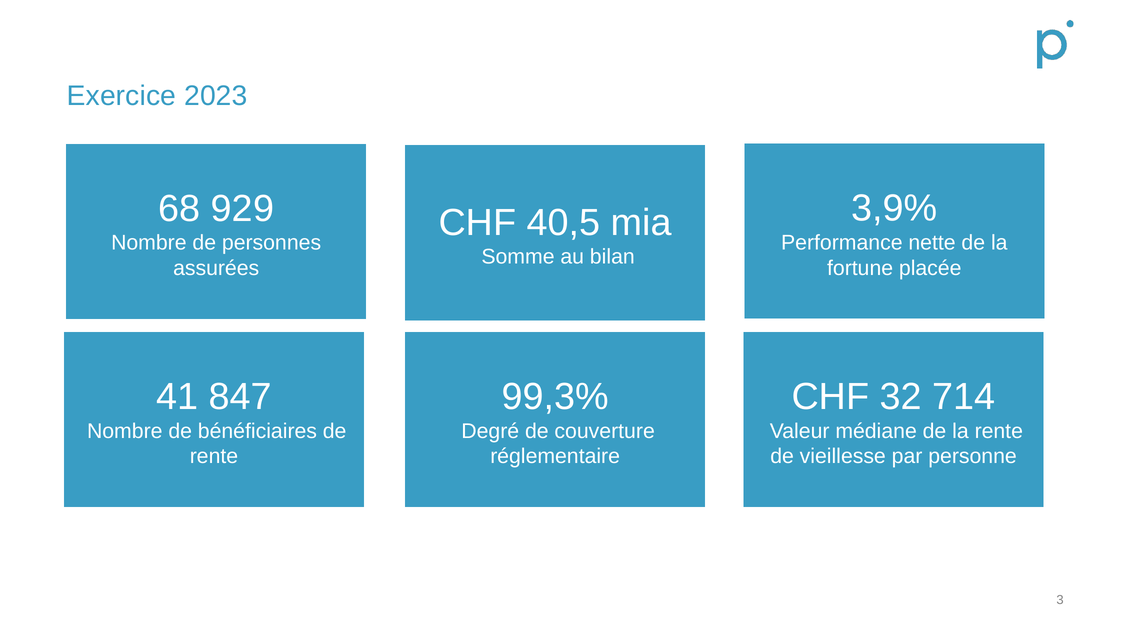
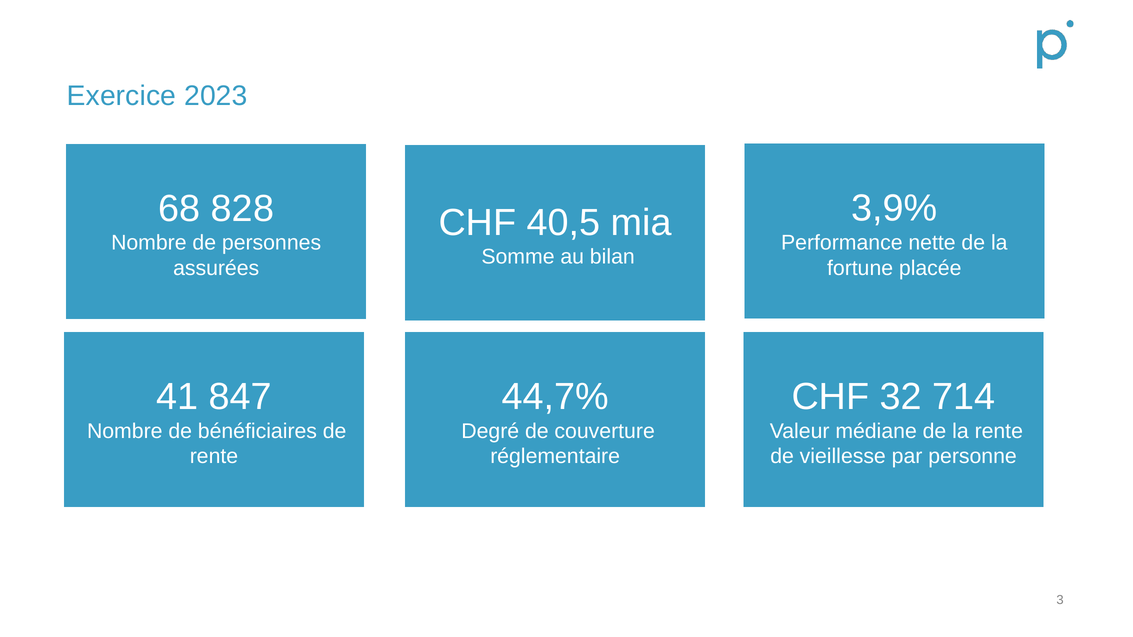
929: 929 -> 828
99,3%: 99,3% -> 44,7%
